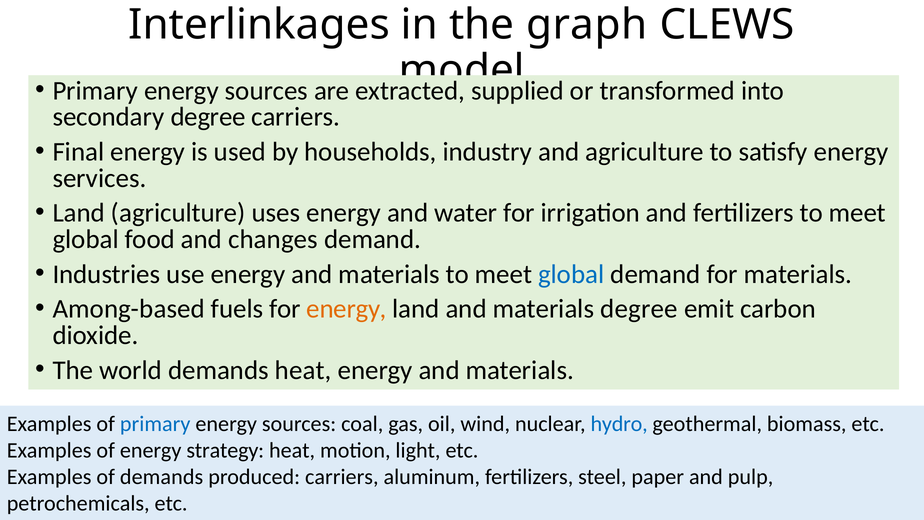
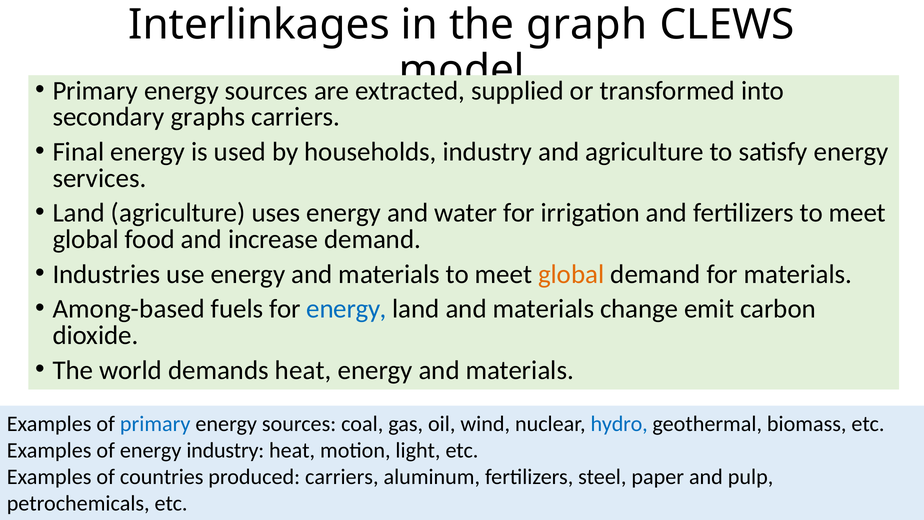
secondary degree: degree -> graphs
changes: changes -> increase
global at (571, 274) colour: blue -> orange
energy at (347, 309) colour: orange -> blue
materials degree: degree -> change
energy strategy: strategy -> industry
of demands: demands -> countries
